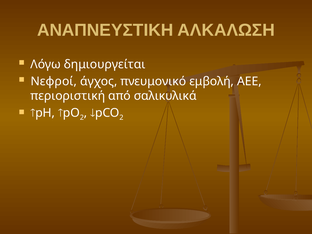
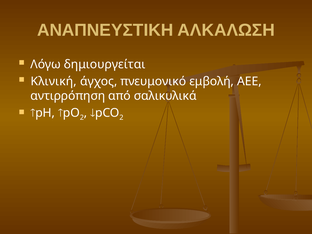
Νεφροί: Νεφροί -> Κλινική
περιοριστική: περιοριστική -> αντιρρόπηση
